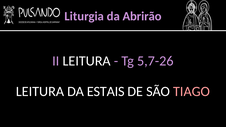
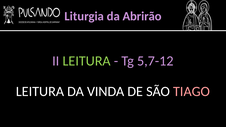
LEITURA at (87, 61) colour: white -> light green
5,7-26: 5,7-26 -> 5,7-12
ESTAIS: ESTAIS -> VINDA
